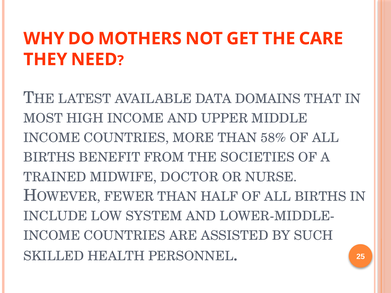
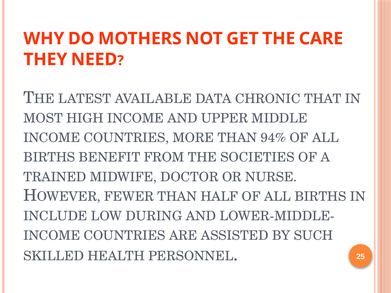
DOMAINS: DOMAINS -> CHRONIC
58%: 58% -> 94%
SYSTEM: SYSTEM -> DURING
